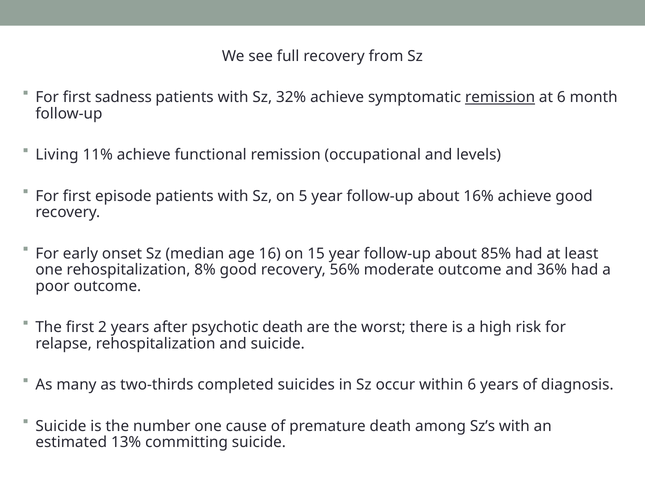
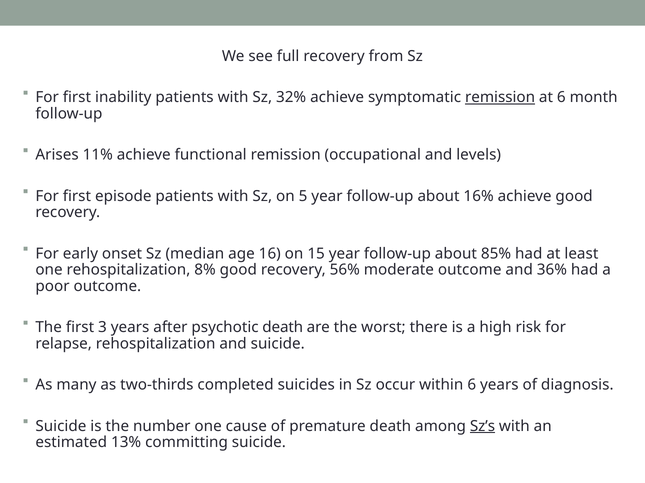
sadness: sadness -> inability
Living: Living -> Arises
2: 2 -> 3
Sz’s underline: none -> present
